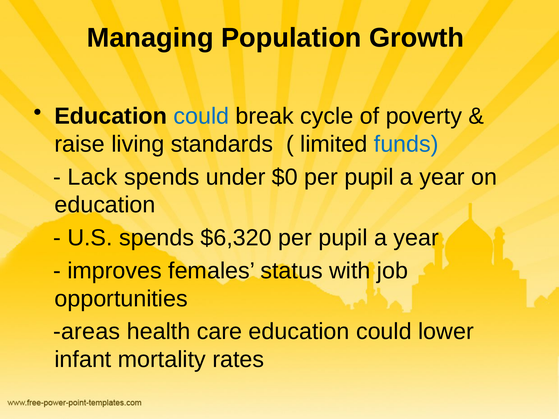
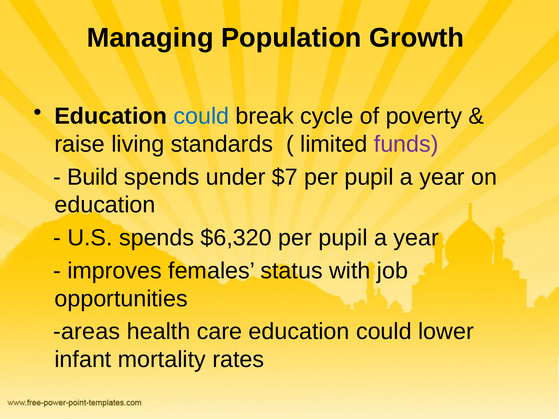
funds colour: blue -> purple
Lack: Lack -> Build
$0: $0 -> $7
